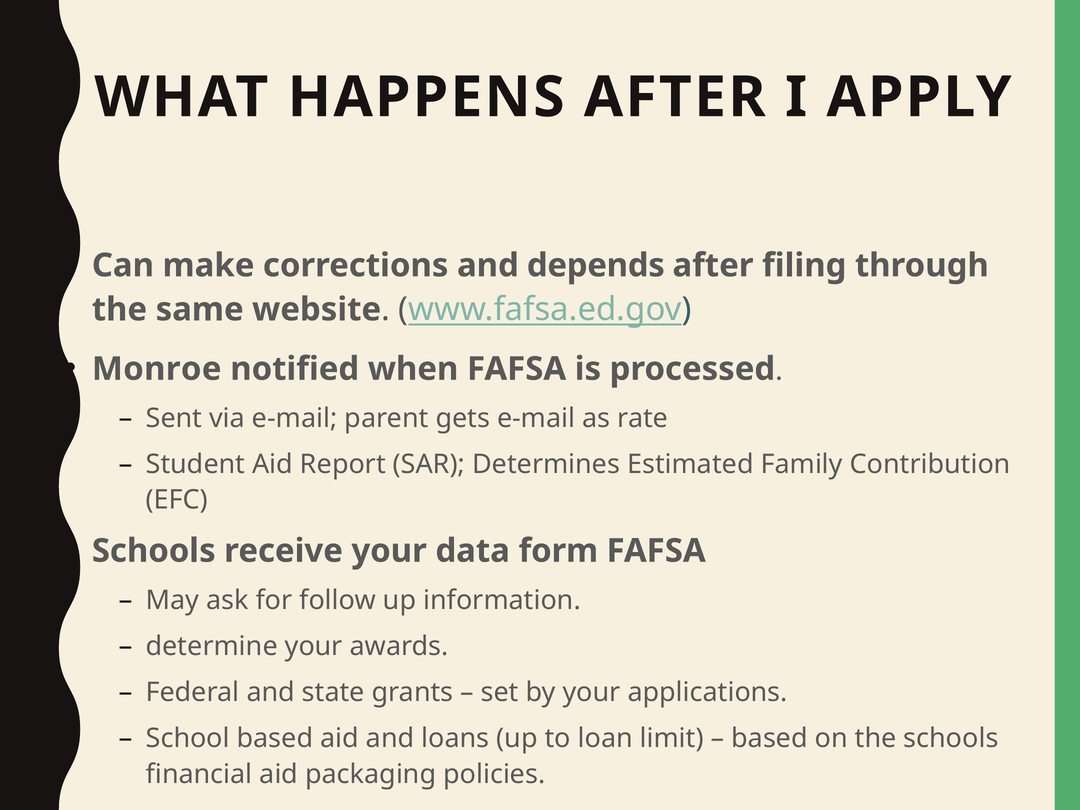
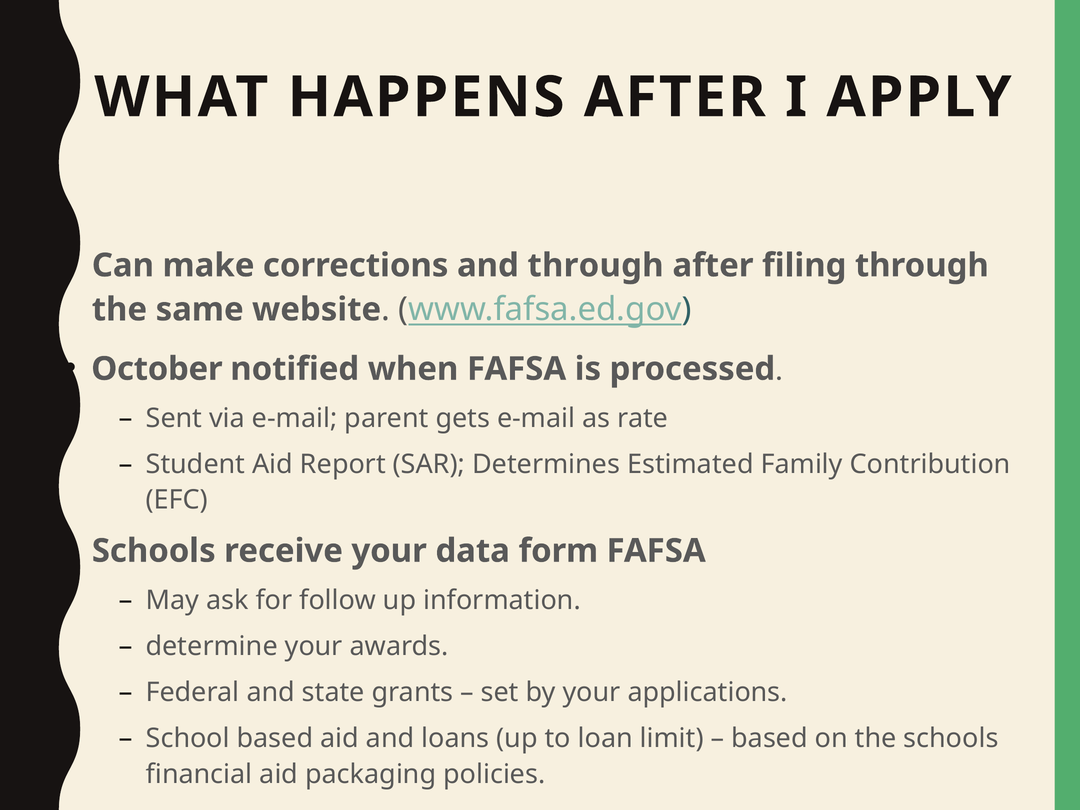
and depends: depends -> through
Monroe: Monroe -> October
